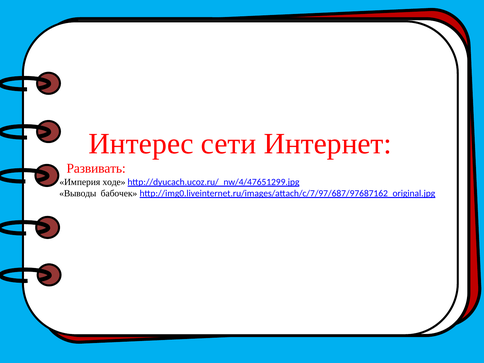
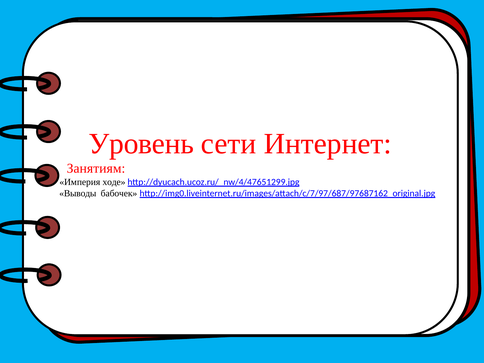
Интерес: Интерес -> Уровень
Развивать: Развивать -> Занятиям
